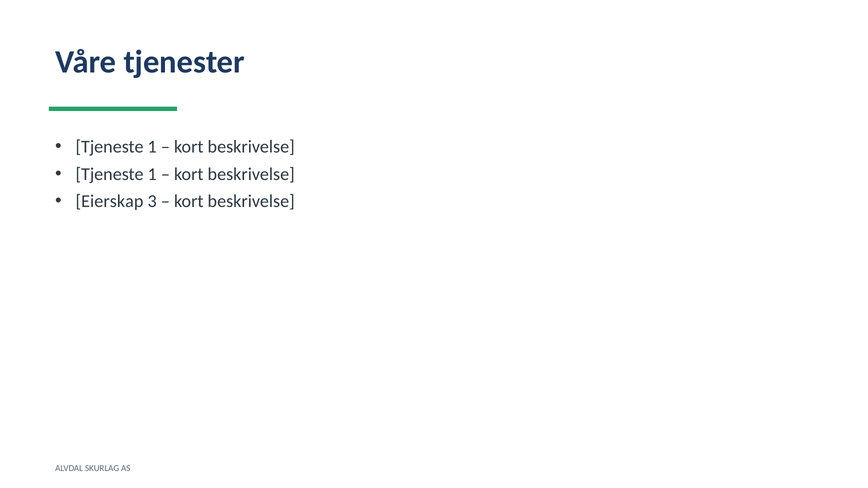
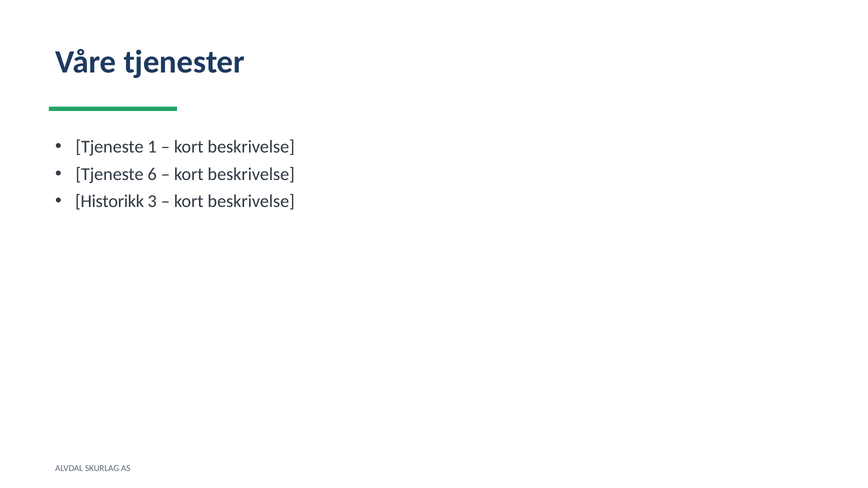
1 at (152, 174): 1 -> 6
Eierskap: Eierskap -> Historikk
